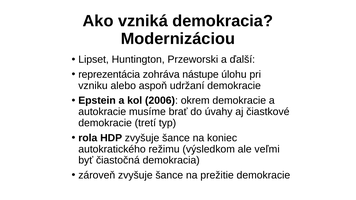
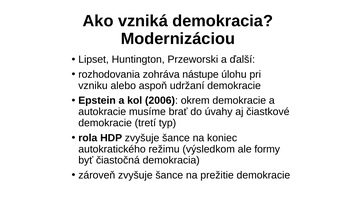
reprezentácia: reprezentácia -> rozhodovania
veľmi: veľmi -> formy
